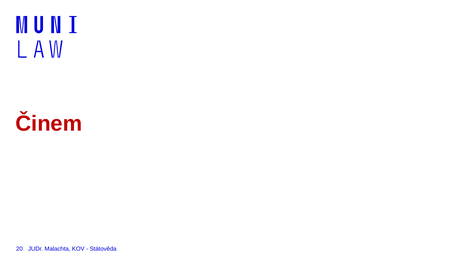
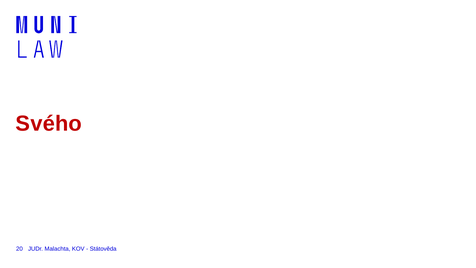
Činem: Činem -> Svého
